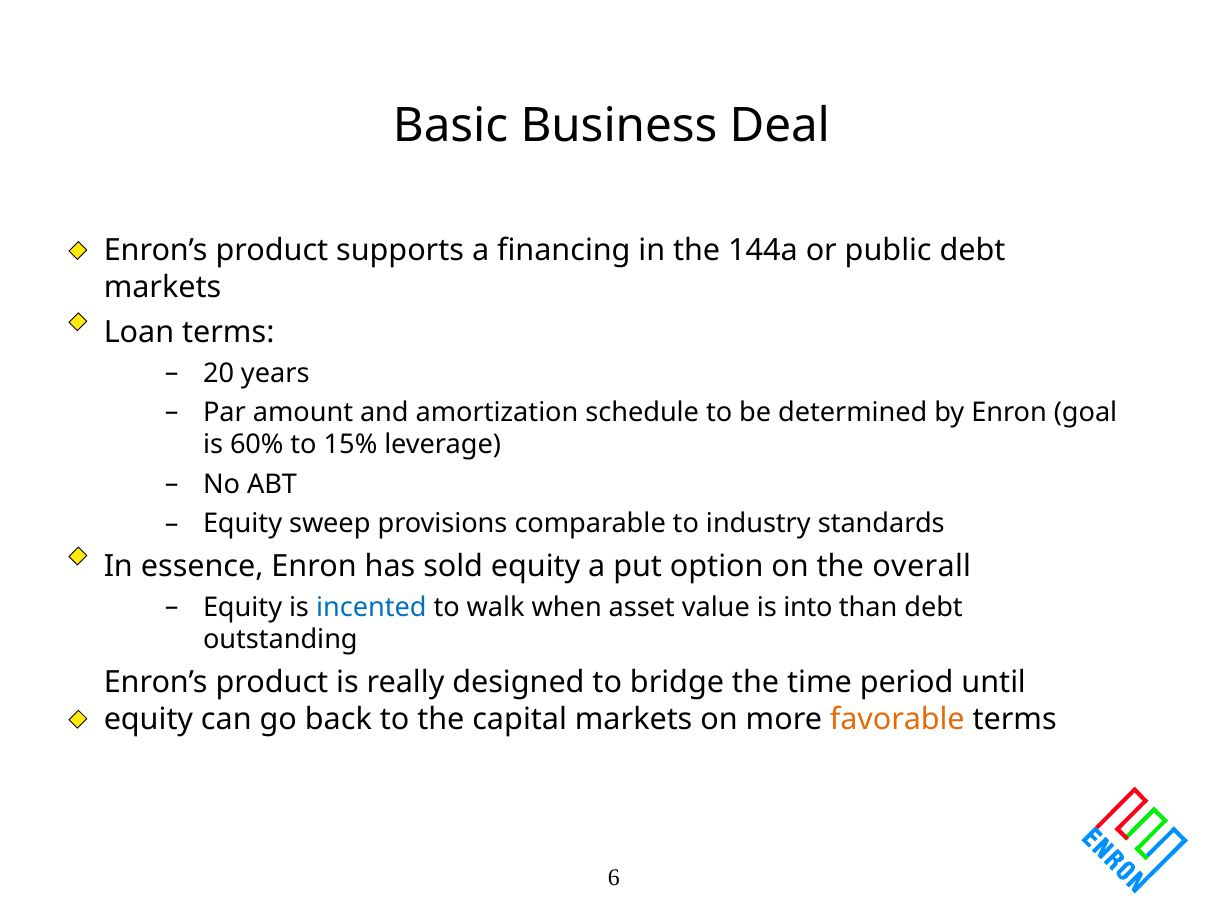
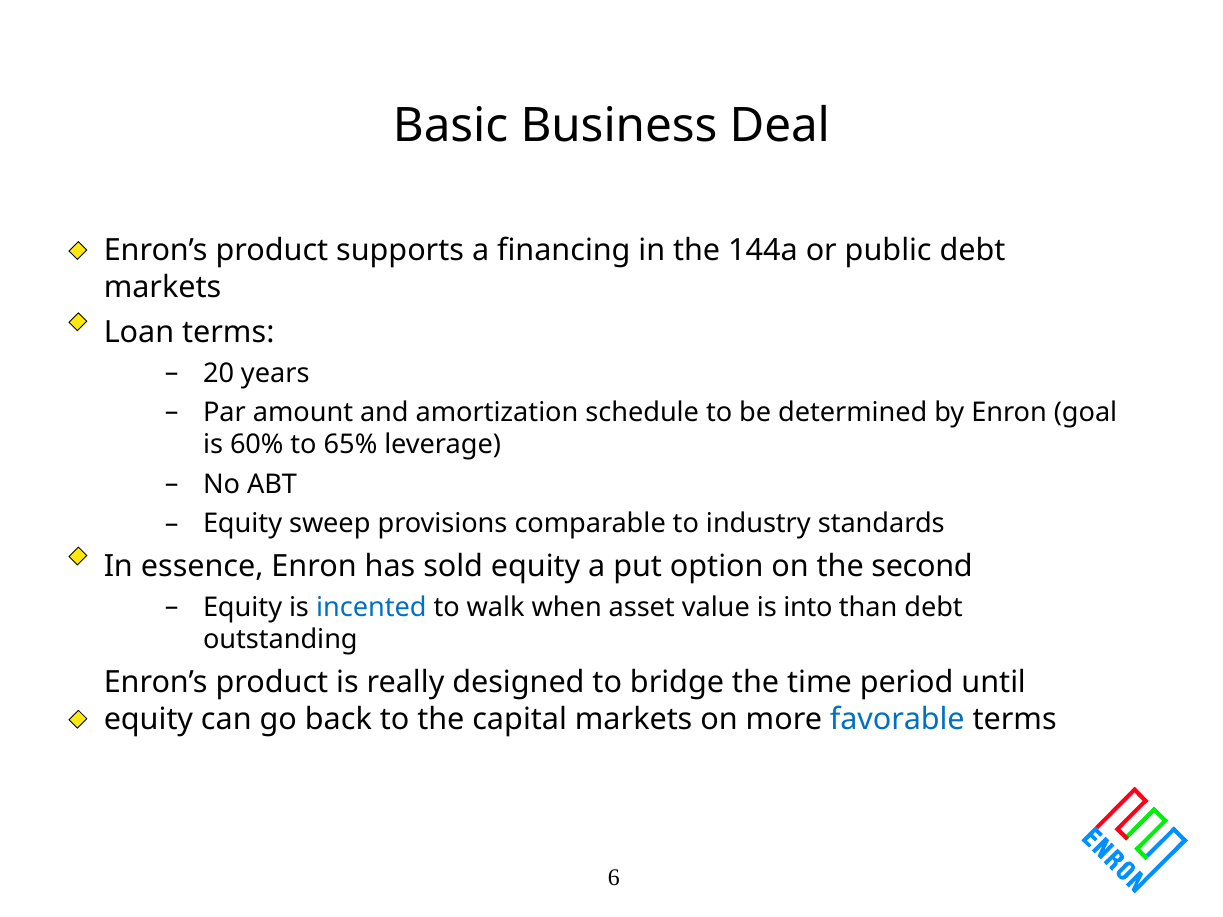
15%: 15% -> 65%
overall: overall -> second
favorable colour: orange -> blue
